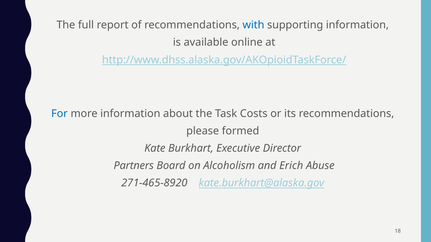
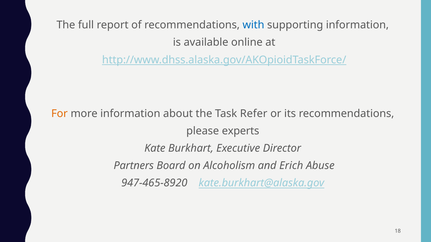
For colour: blue -> orange
Costs: Costs -> Refer
formed: formed -> experts
271-465-8920: 271-465-8920 -> 947-465-8920
